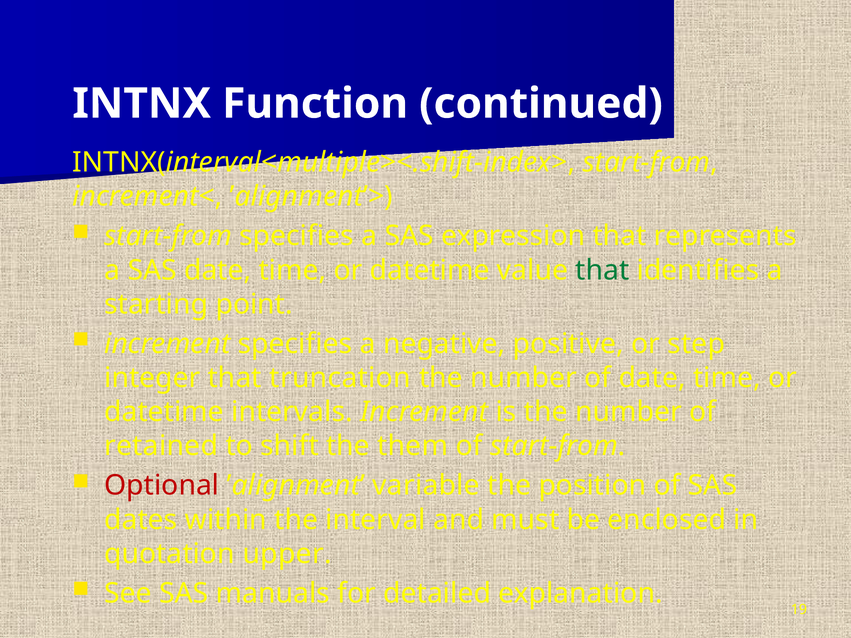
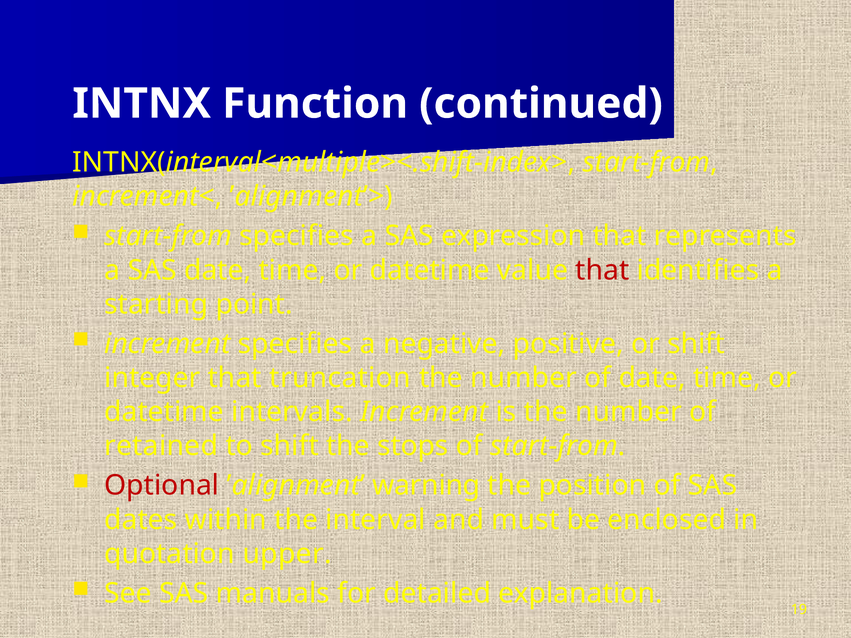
that at (602, 270) colour: green -> red
or step: step -> shift
them: them -> stops
variable: variable -> warning
